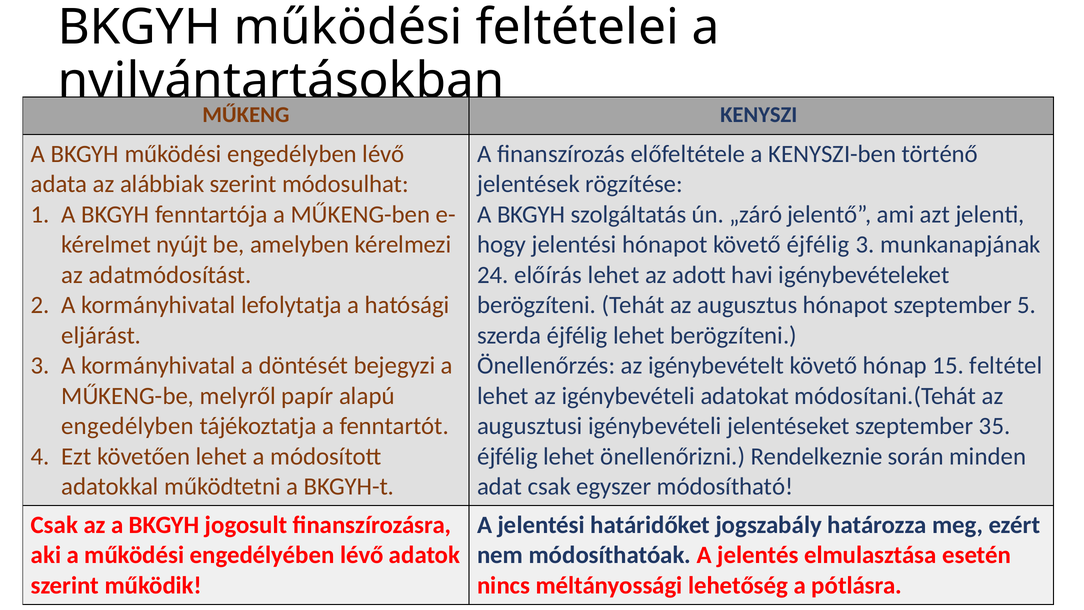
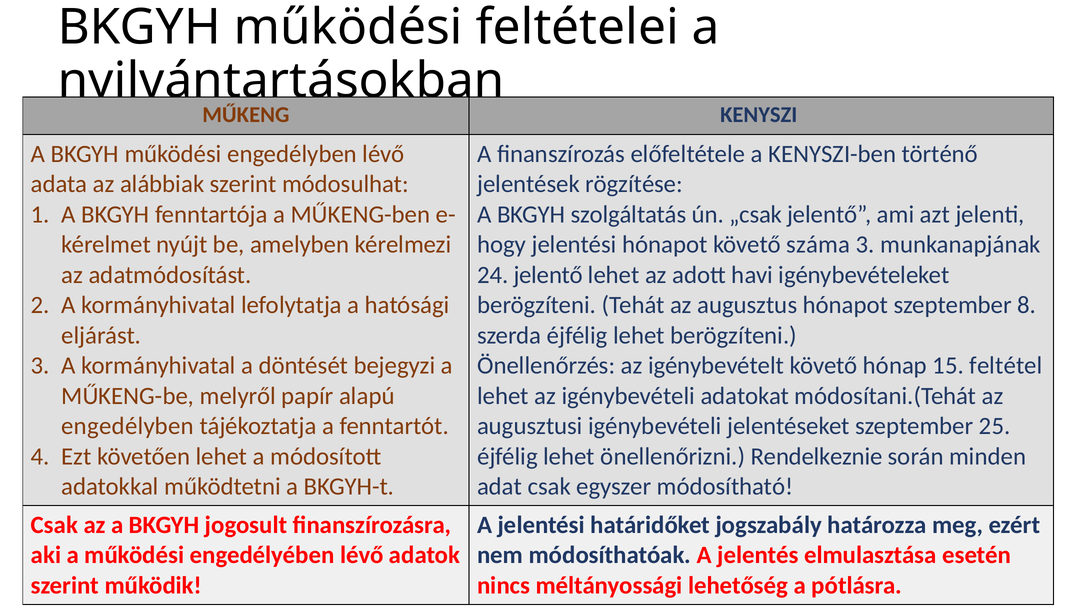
„záró: „záró -> „csak
követő éjfélig: éjfélig -> száma
24 előírás: előírás -> jelentő
5: 5 -> 8
35: 35 -> 25
